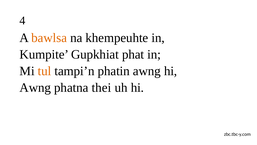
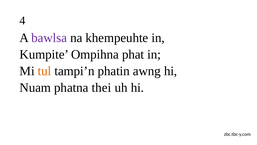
bawlsa colour: orange -> purple
Gupkhiat: Gupkhiat -> Ompihna
Awng at (35, 87): Awng -> Nuam
